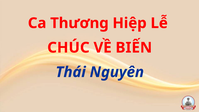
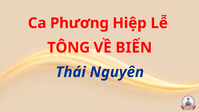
Thương: Thương -> Phương
CHÚC: CHÚC -> TÔNG
